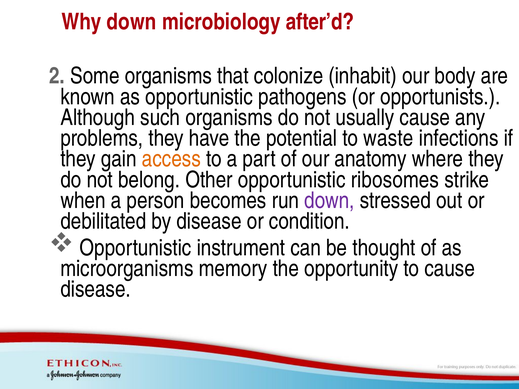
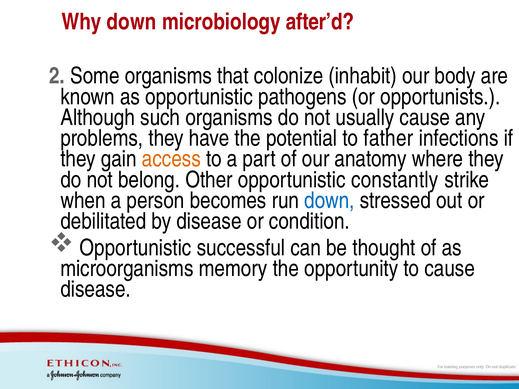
waste: waste -> father
ribosomes: ribosomes -> constantly
down at (329, 201) colour: purple -> blue
instrument: instrument -> successful
